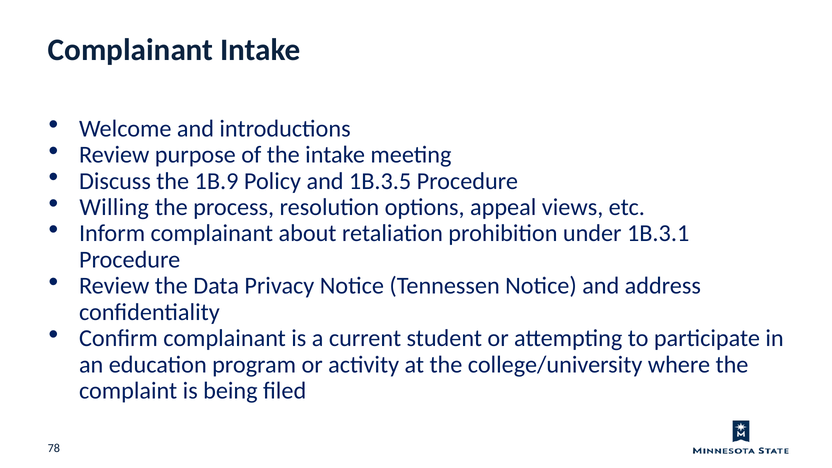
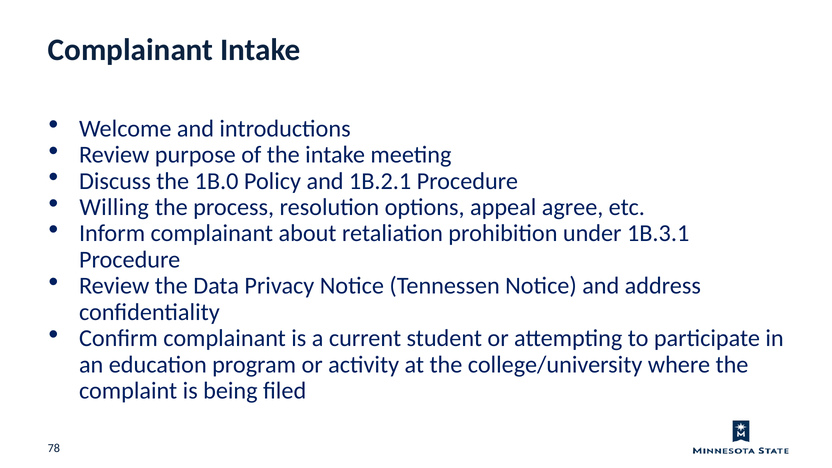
1B.9: 1B.9 -> 1B.0
1B.3.5: 1B.3.5 -> 1B.2.1
views: views -> agree
